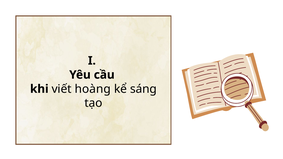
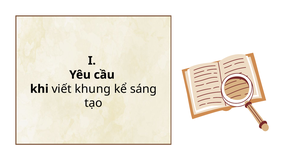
hoàng: hoàng -> khung
